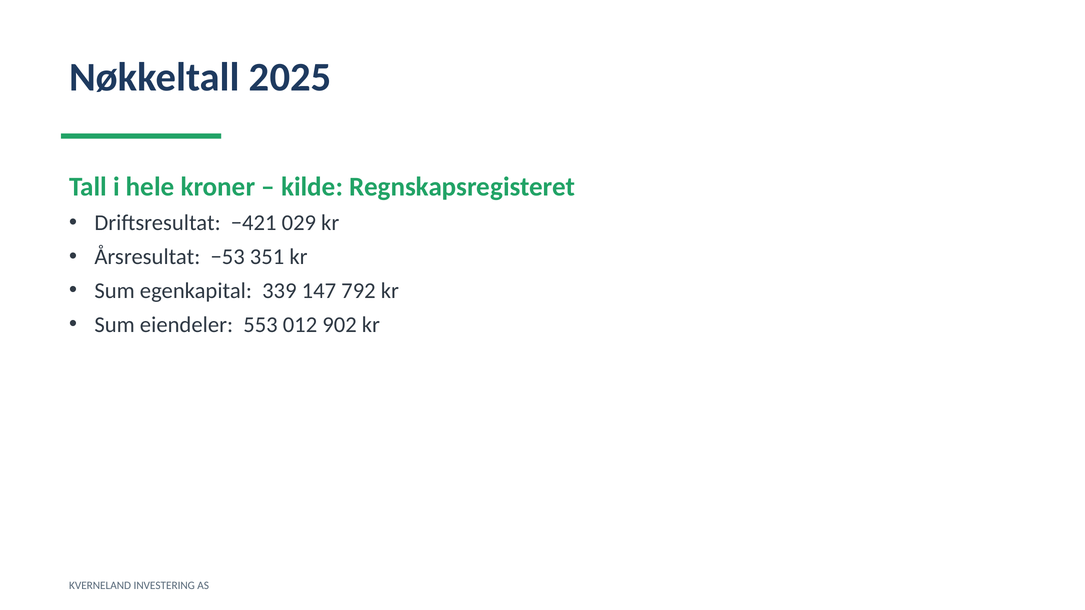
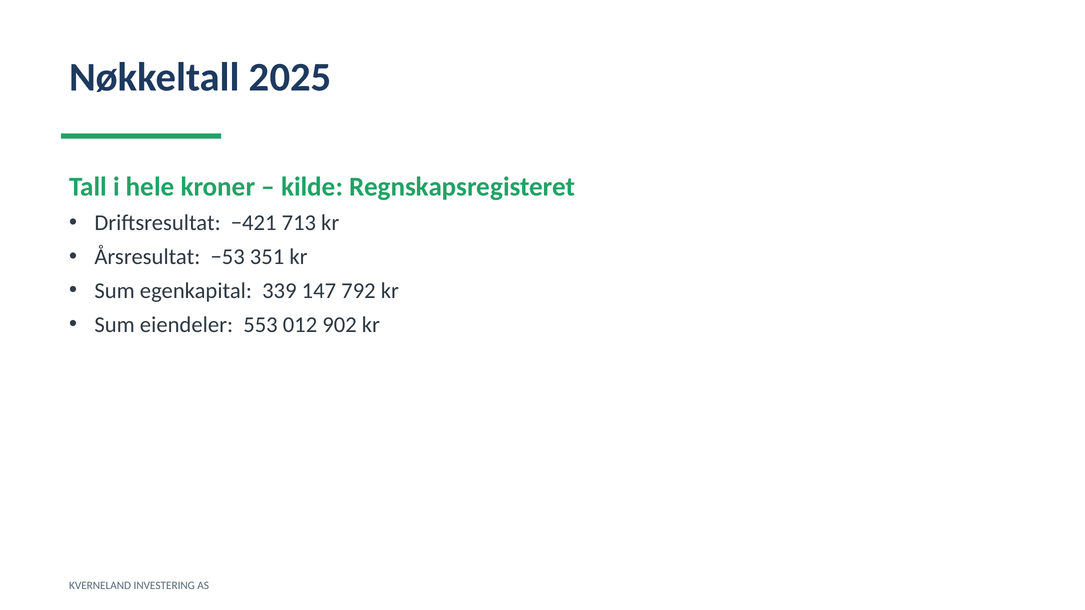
029: 029 -> 713
